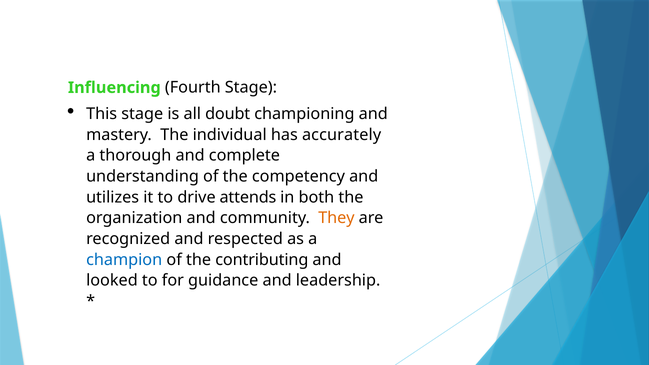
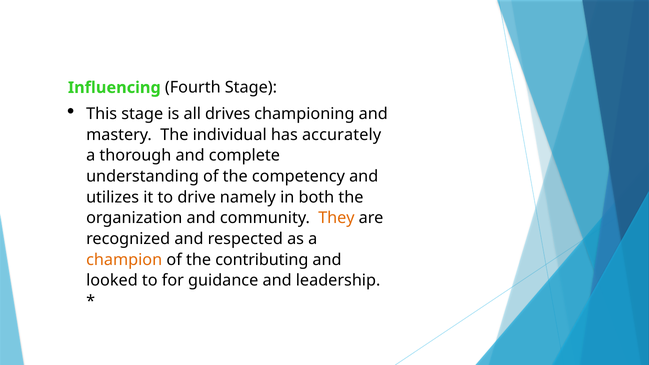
doubt: doubt -> drives
attends: attends -> namely
champion colour: blue -> orange
